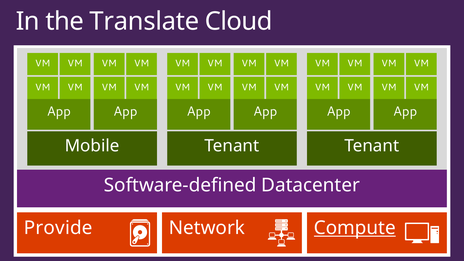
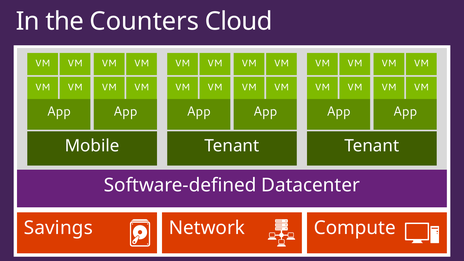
Translate: Translate -> Counters
Provide: Provide -> Savings
Compute underline: present -> none
